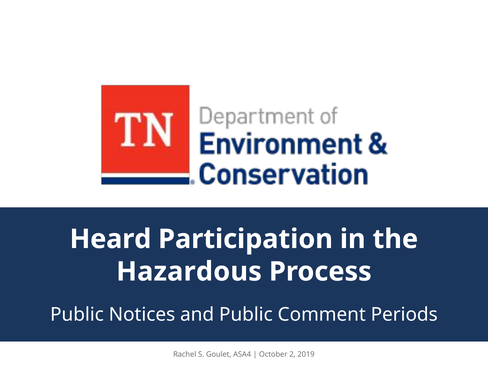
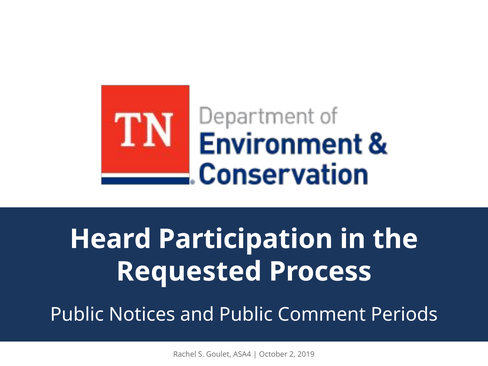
Hazardous: Hazardous -> Requested
